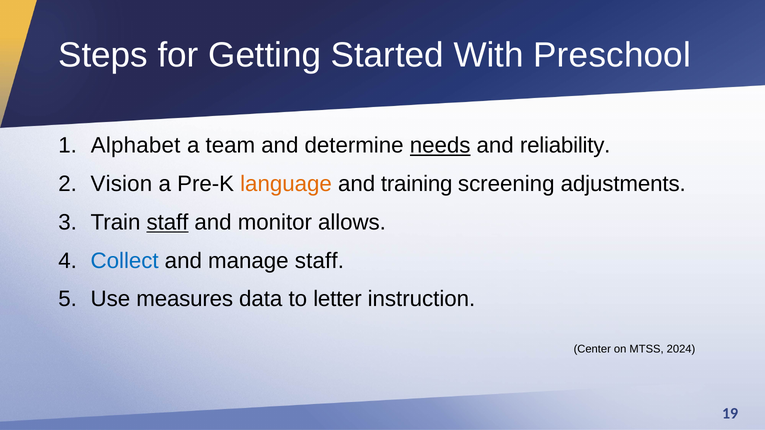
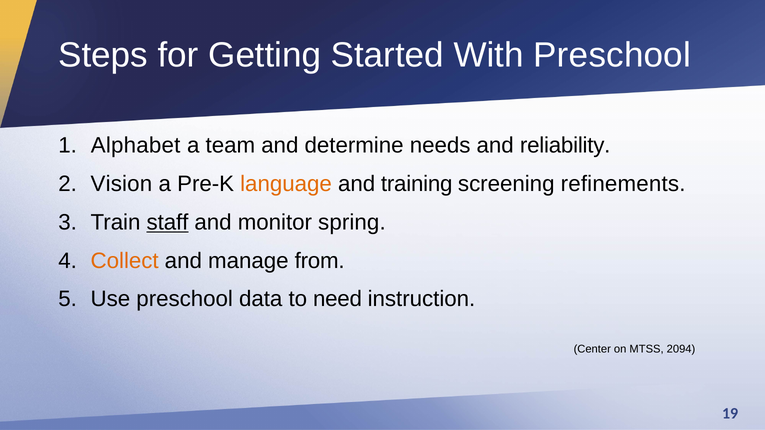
needs underline: present -> none
adjustments: adjustments -> refinements
allows: allows -> spring
Collect colour: blue -> orange
manage staff: staff -> from
Use measures: measures -> preschool
letter: letter -> need
2024: 2024 -> 2094
